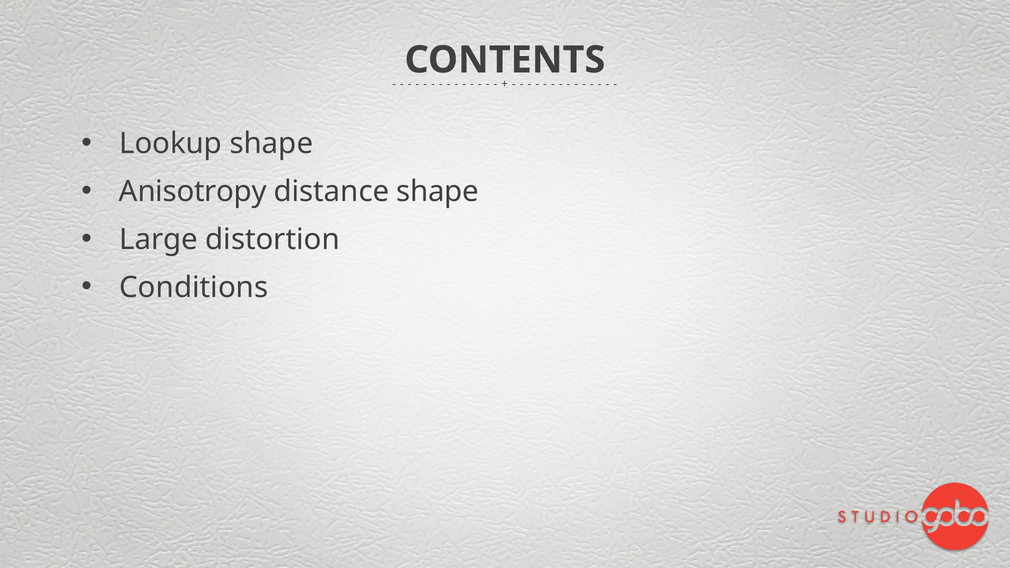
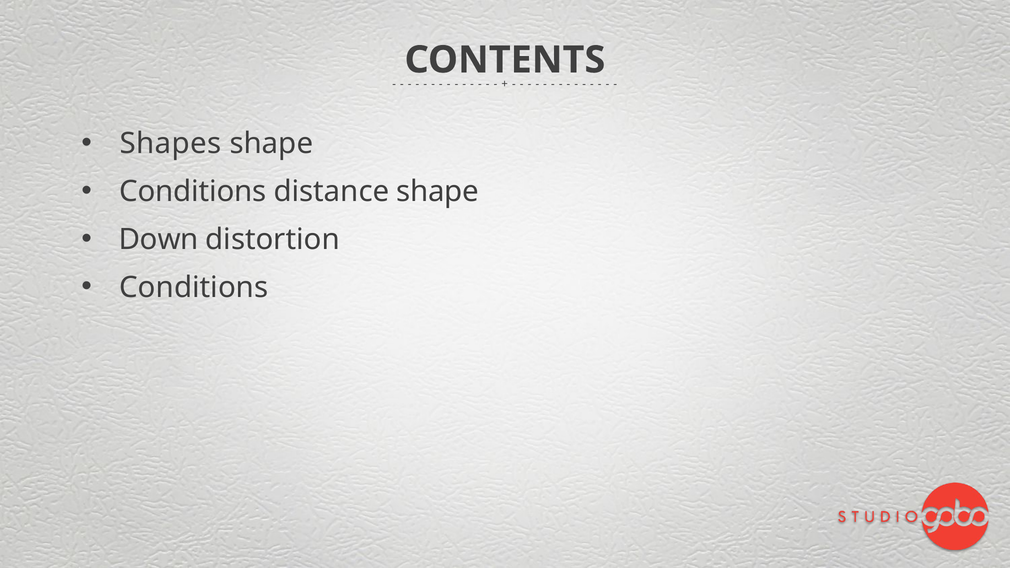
Lookup: Lookup -> Shapes
Anisotropy at (193, 192): Anisotropy -> Conditions
Large: Large -> Down
